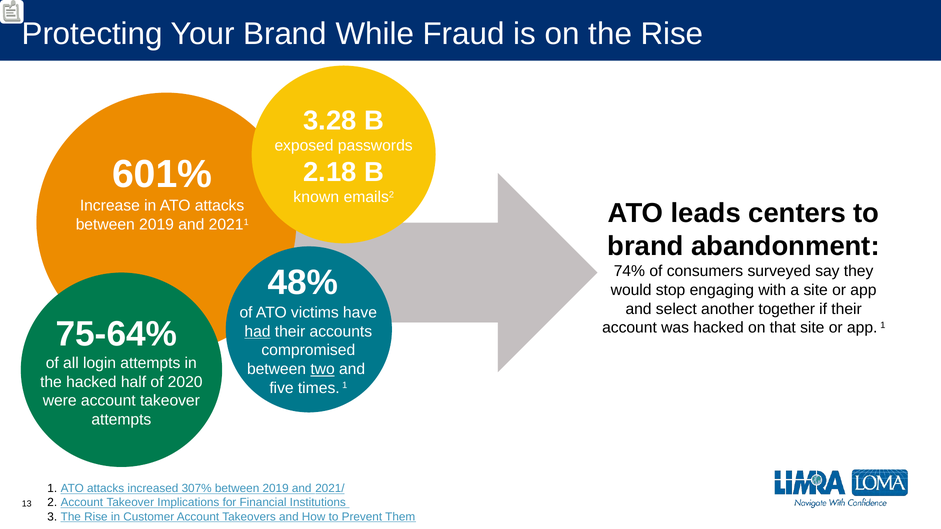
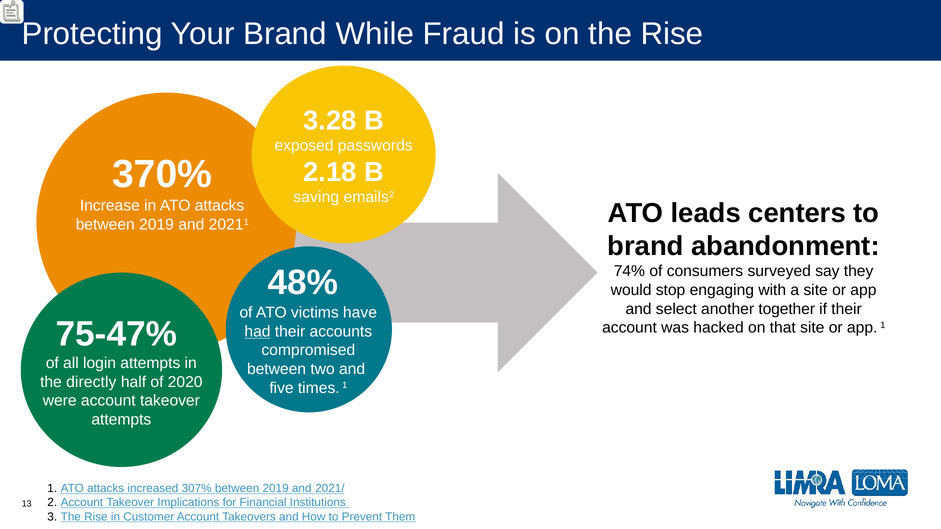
601%: 601% -> 370%
known: known -> saving
75-64%: 75-64% -> 75-47%
two underline: present -> none
the hacked: hacked -> directly
